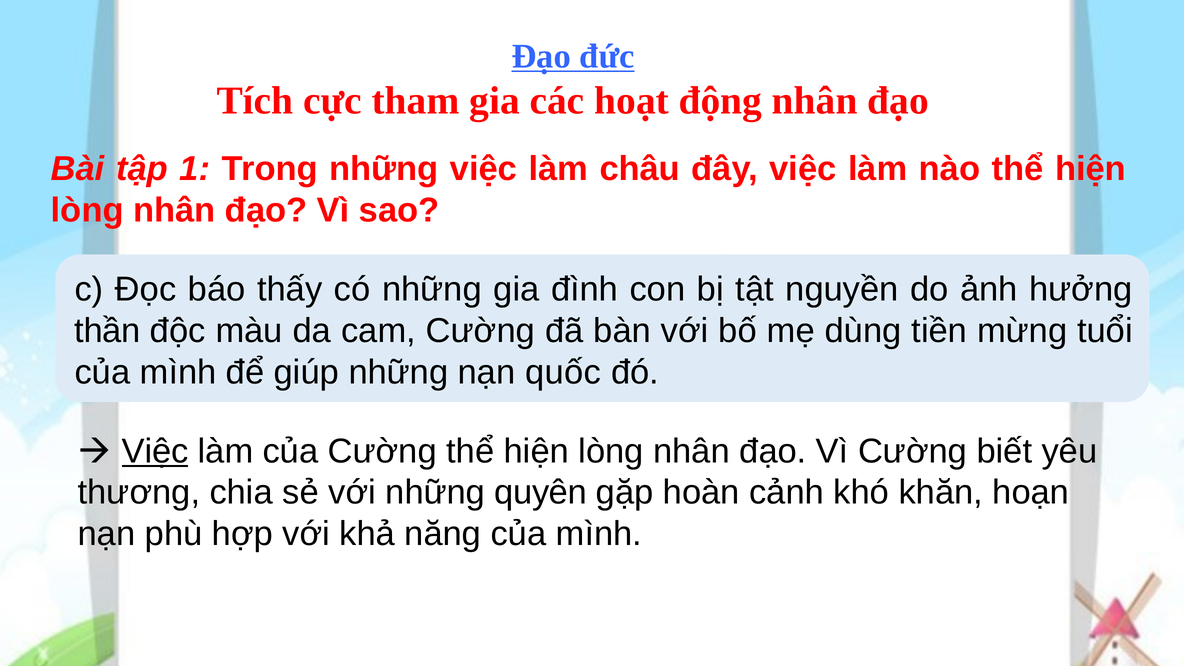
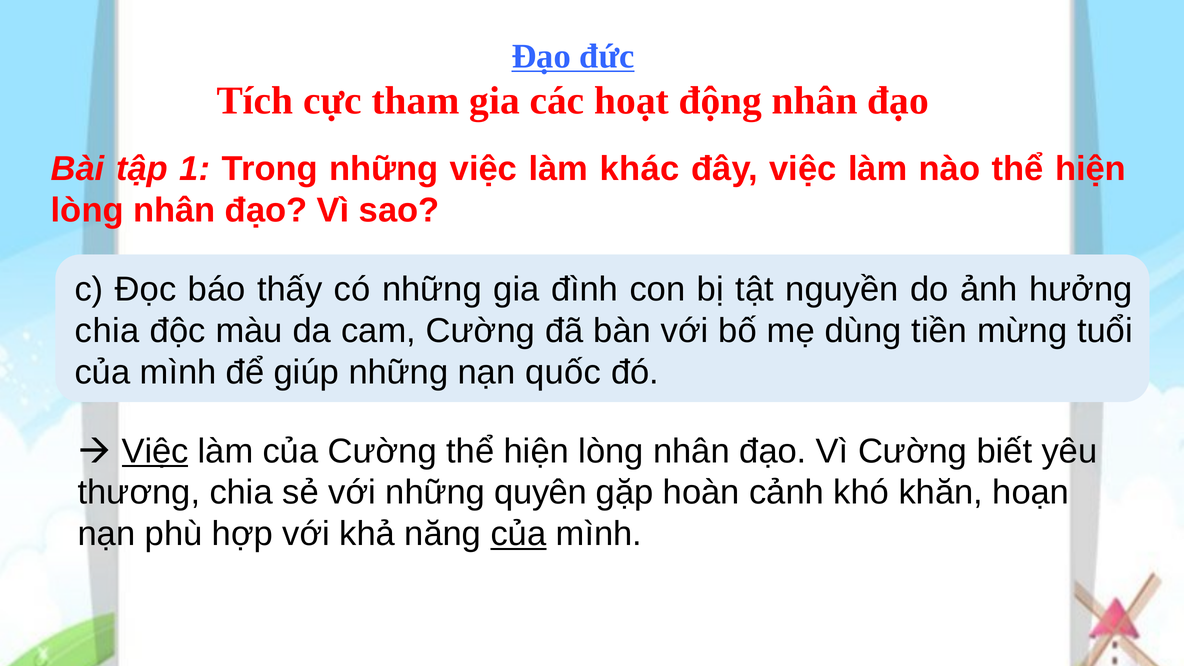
châu: châu -> khác
thần at (107, 331): thần -> chia
của at (518, 534) underline: none -> present
